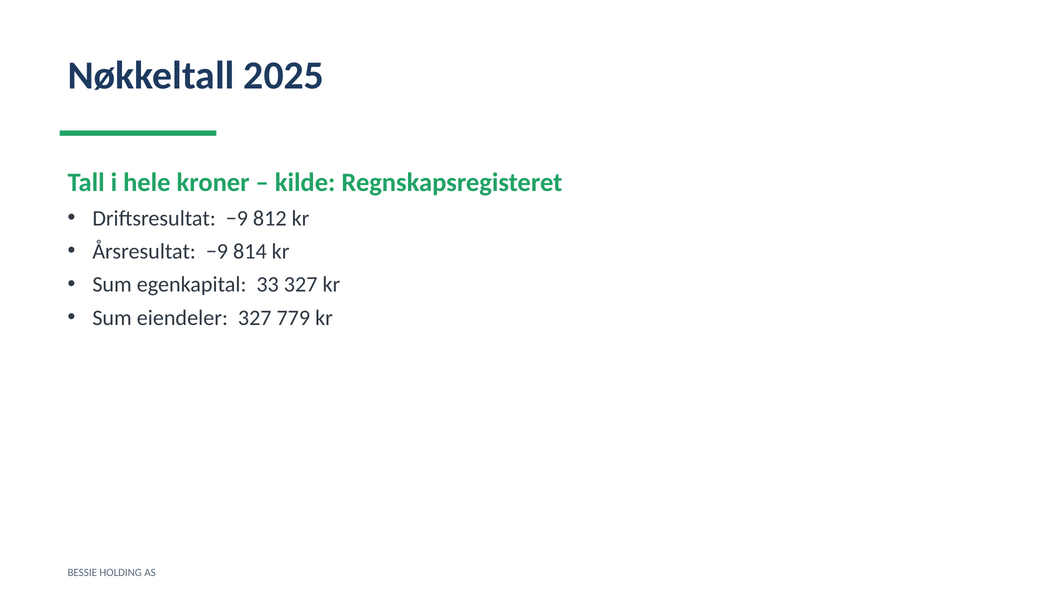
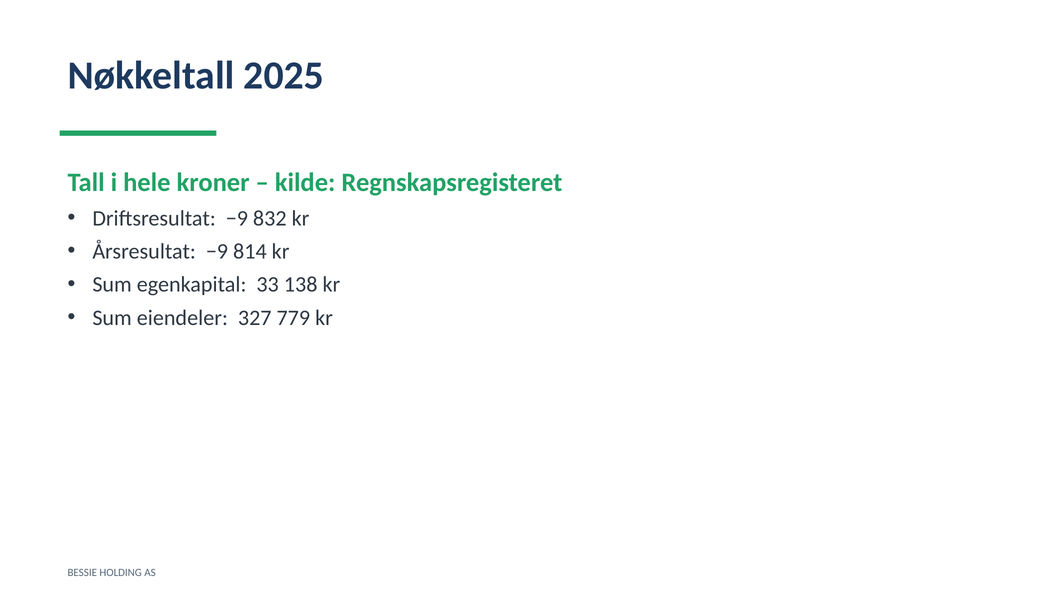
812: 812 -> 832
33 327: 327 -> 138
